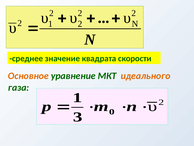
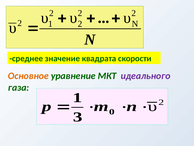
идеального colour: orange -> purple
